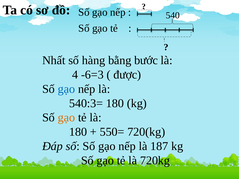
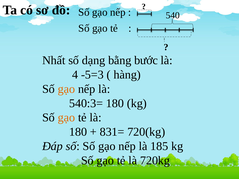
hàng: hàng -> dạng
-6=3: -6=3 -> -5=3
được: được -> hàng
gạo at (66, 89) colour: blue -> orange
550=: 550= -> 831=
187: 187 -> 185
